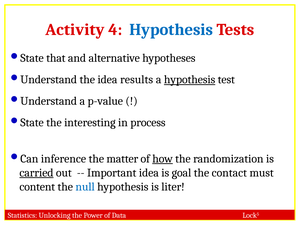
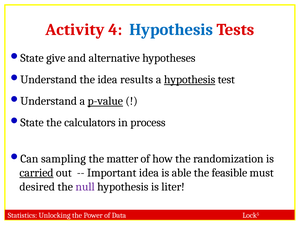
that: that -> give
p-value underline: none -> present
interesting: interesting -> calculators
inference: inference -> sampling
how underline: present -> none
goal: goal -> able
contact: contact -> feasible
content: content -> desired
null colour: blue -> purple
